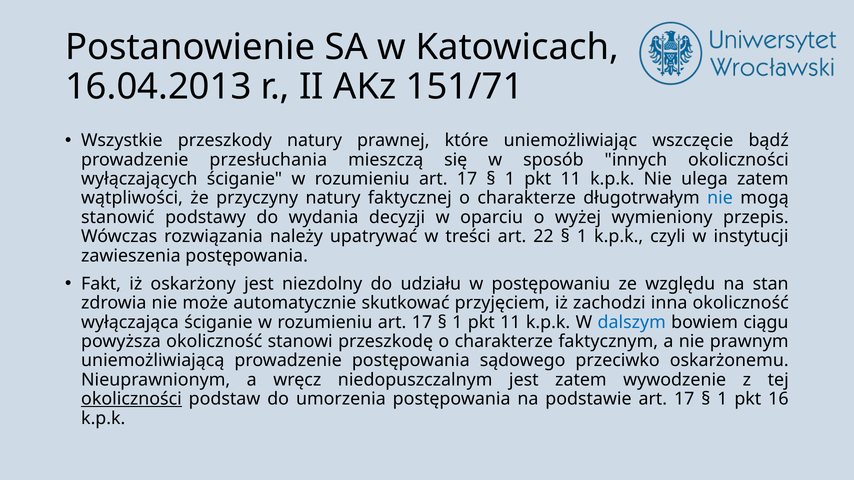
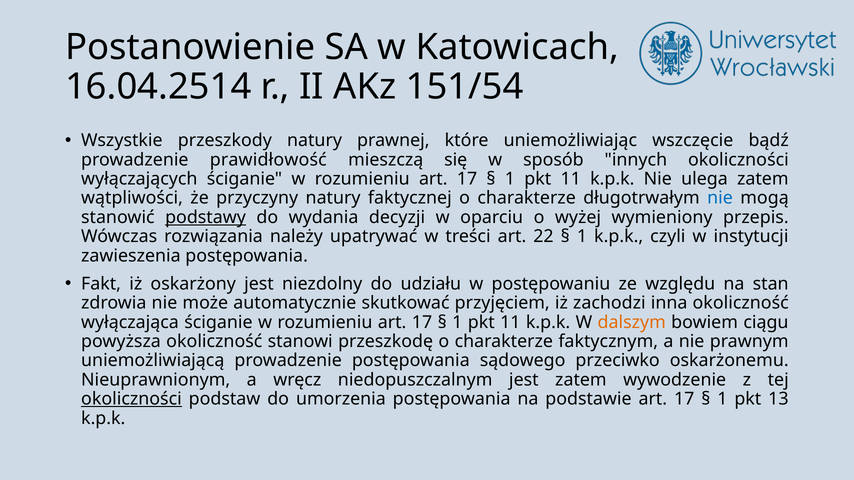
16.04.2013: 16.04.2013 -> 16.04.2514
151/71: 151/71 -> 151/54
przesłuchania: przesłuchania -> prawidłowość
podstawy underline: none -> present
dalszym colour: blue -> orange
16: 16 -> 13
